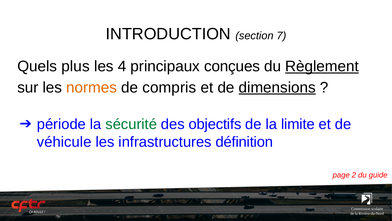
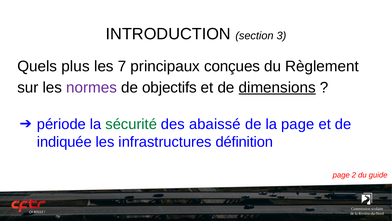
7: 7 -> 3
4: 4 -> 7
Règlement underline: present -> none
normes colour: orange -> purple
compris: compris -> objectifs
objectifs: objectifs -> abaissé
la limite: limite -> page
véhicule: véhicule -> indiquée
